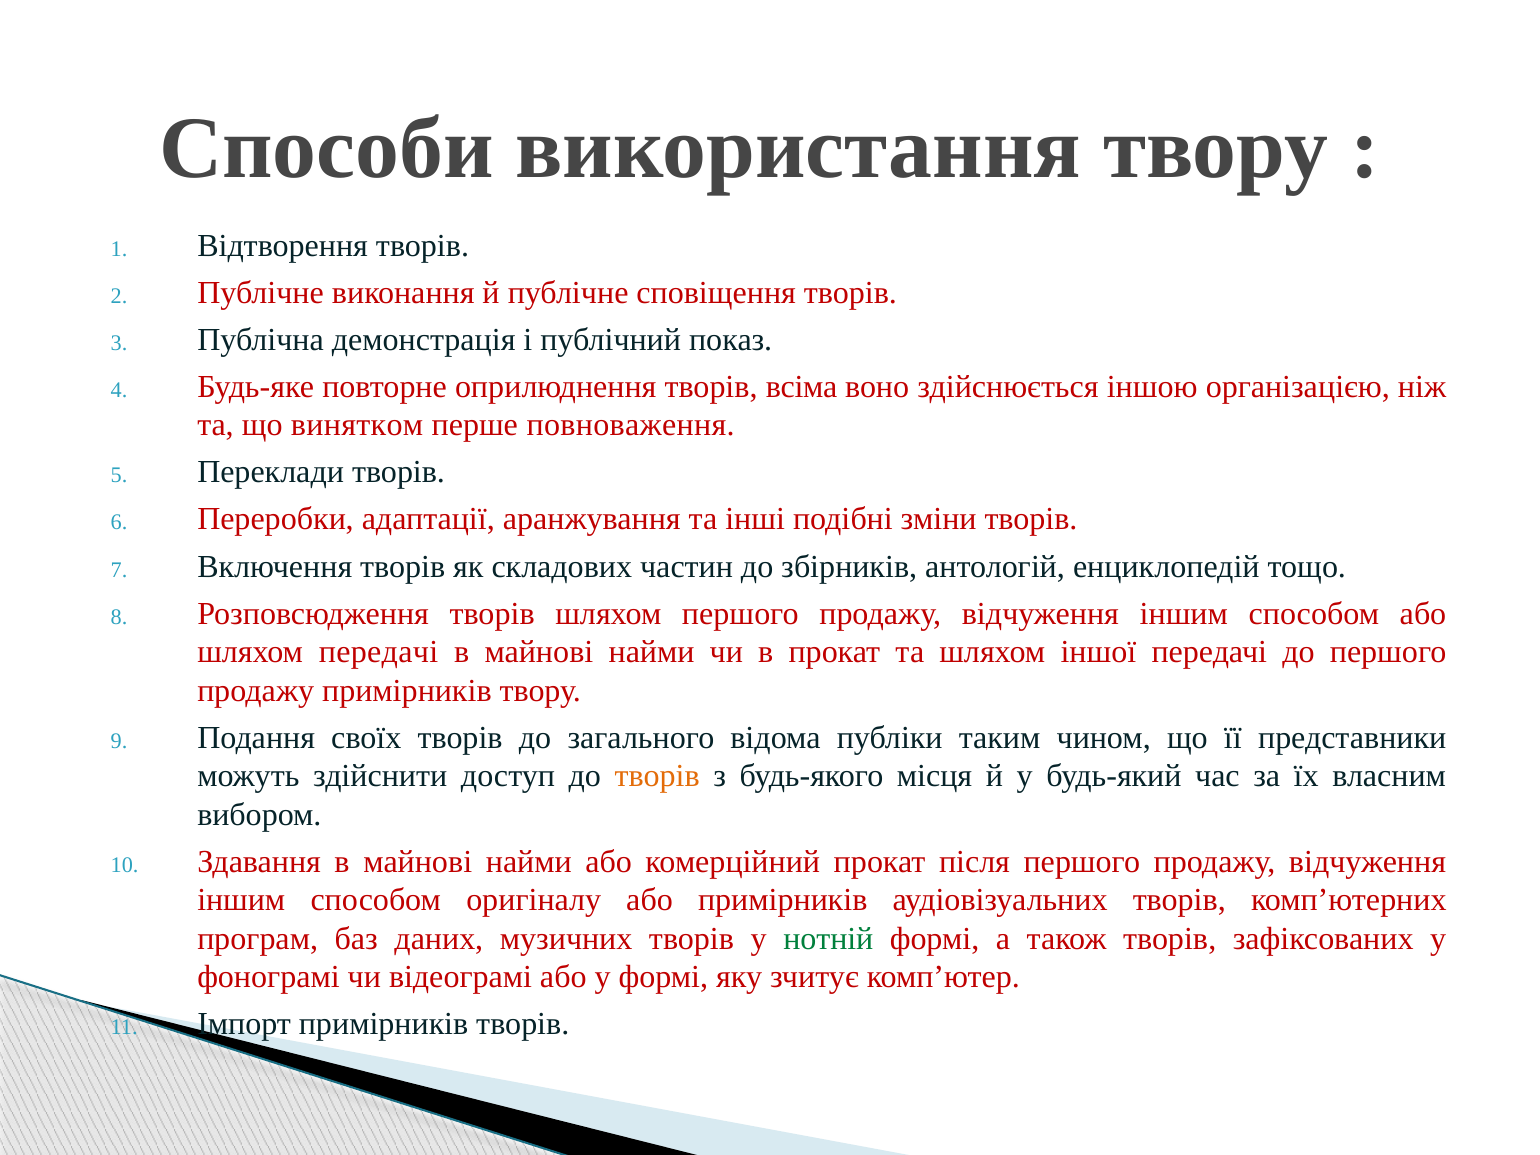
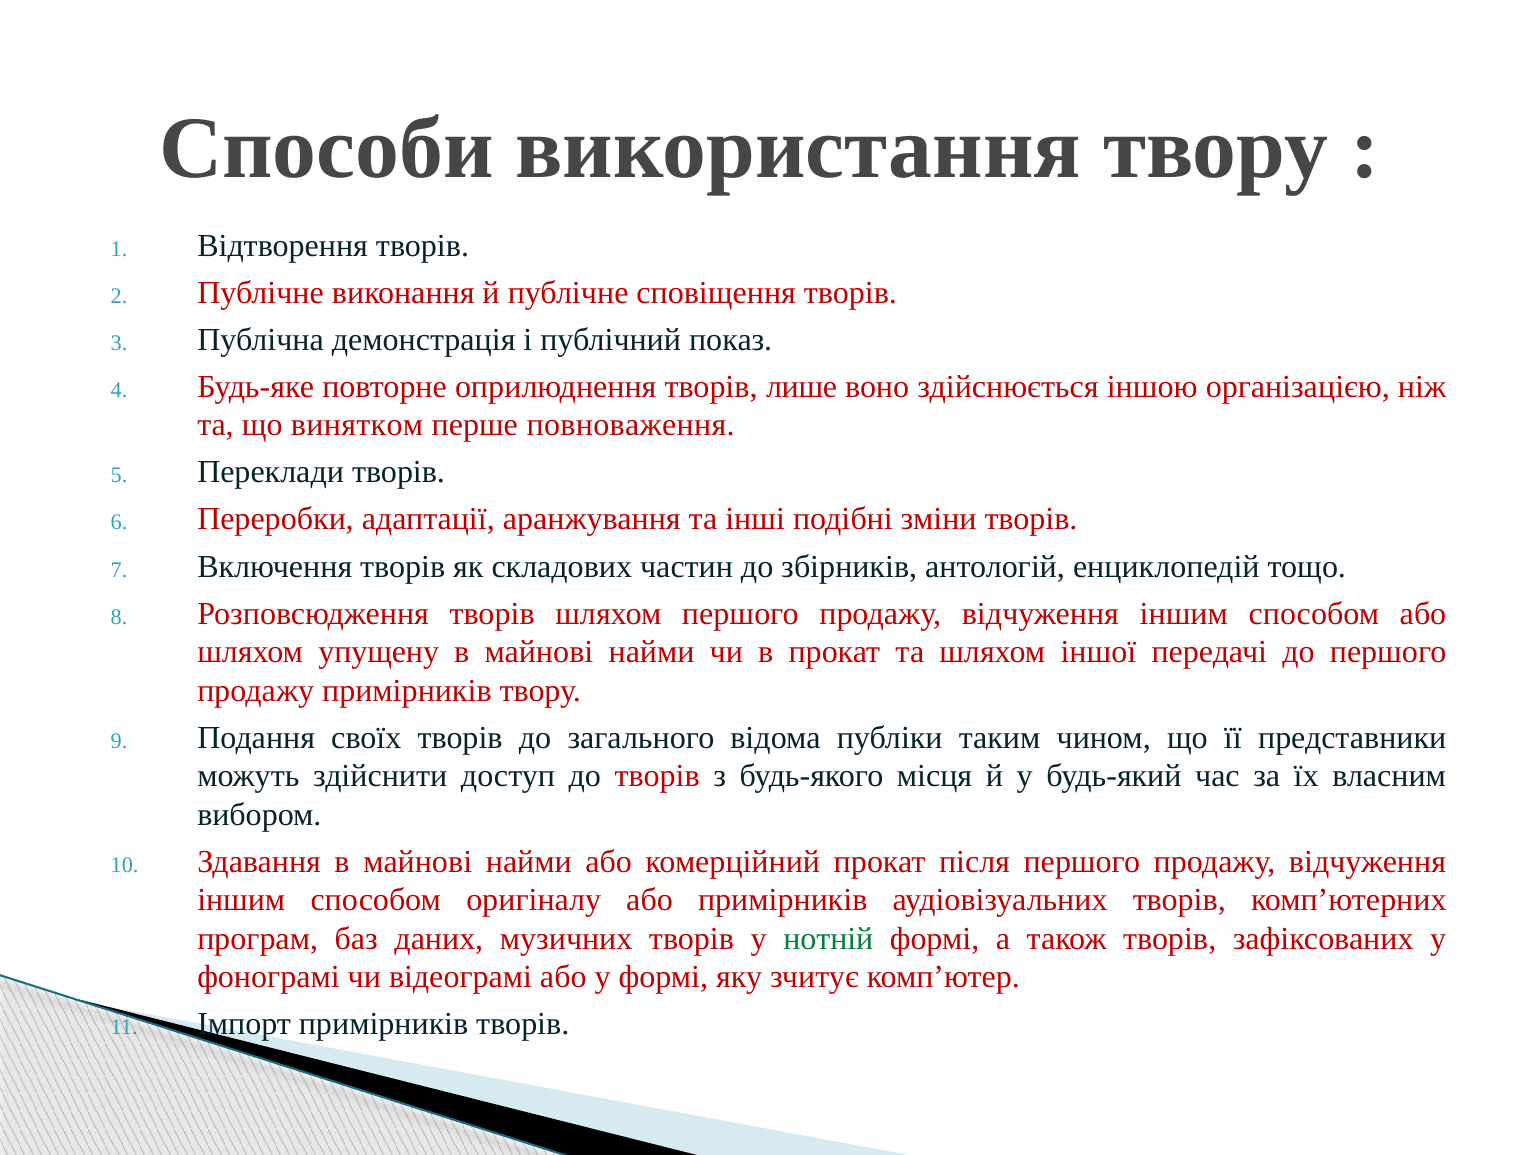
всіма: всіма -> лише
шляхом передачі: передачі -> упущену
творів at (657, 776) colour: orange -> red
